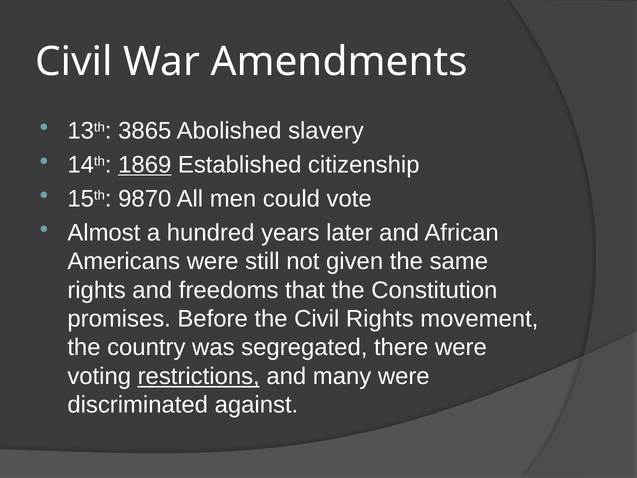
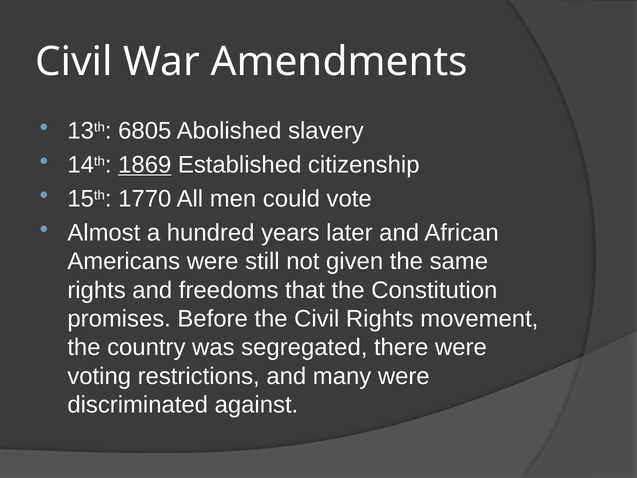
3865: 3865 -> 6805
9870: 9870 -> 1770
restrictions underline: present -> none
